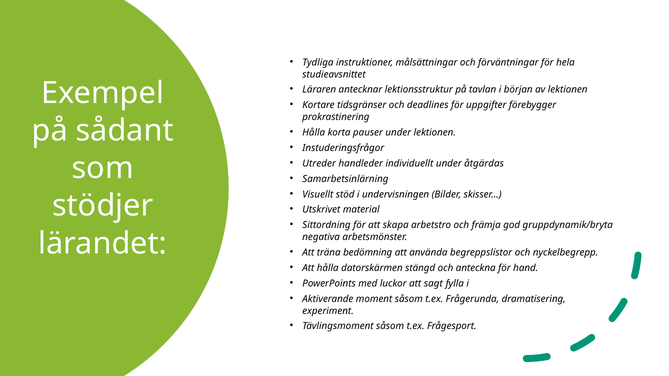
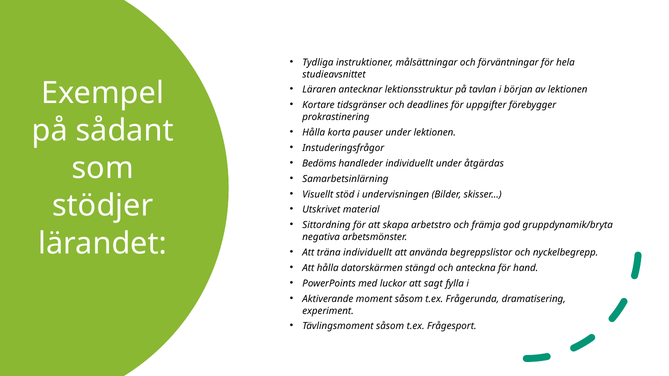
Utreder: Utreder -> Bedöms
träna bedömning: bedömning -> individuellt
